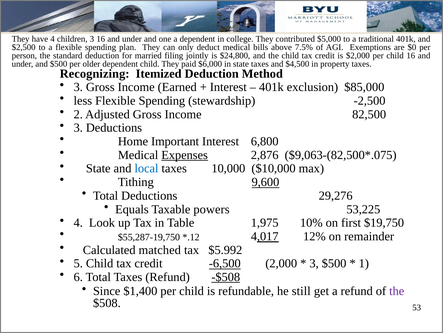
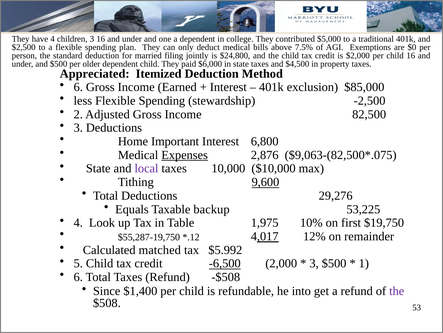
Recognizing: Recognizing -> Appreciated
3 at (78, 87): 3 -> 6
local colour: blue -> purple
powers: powers -> backup
-$508 underline: present -> none
still: still -> into
